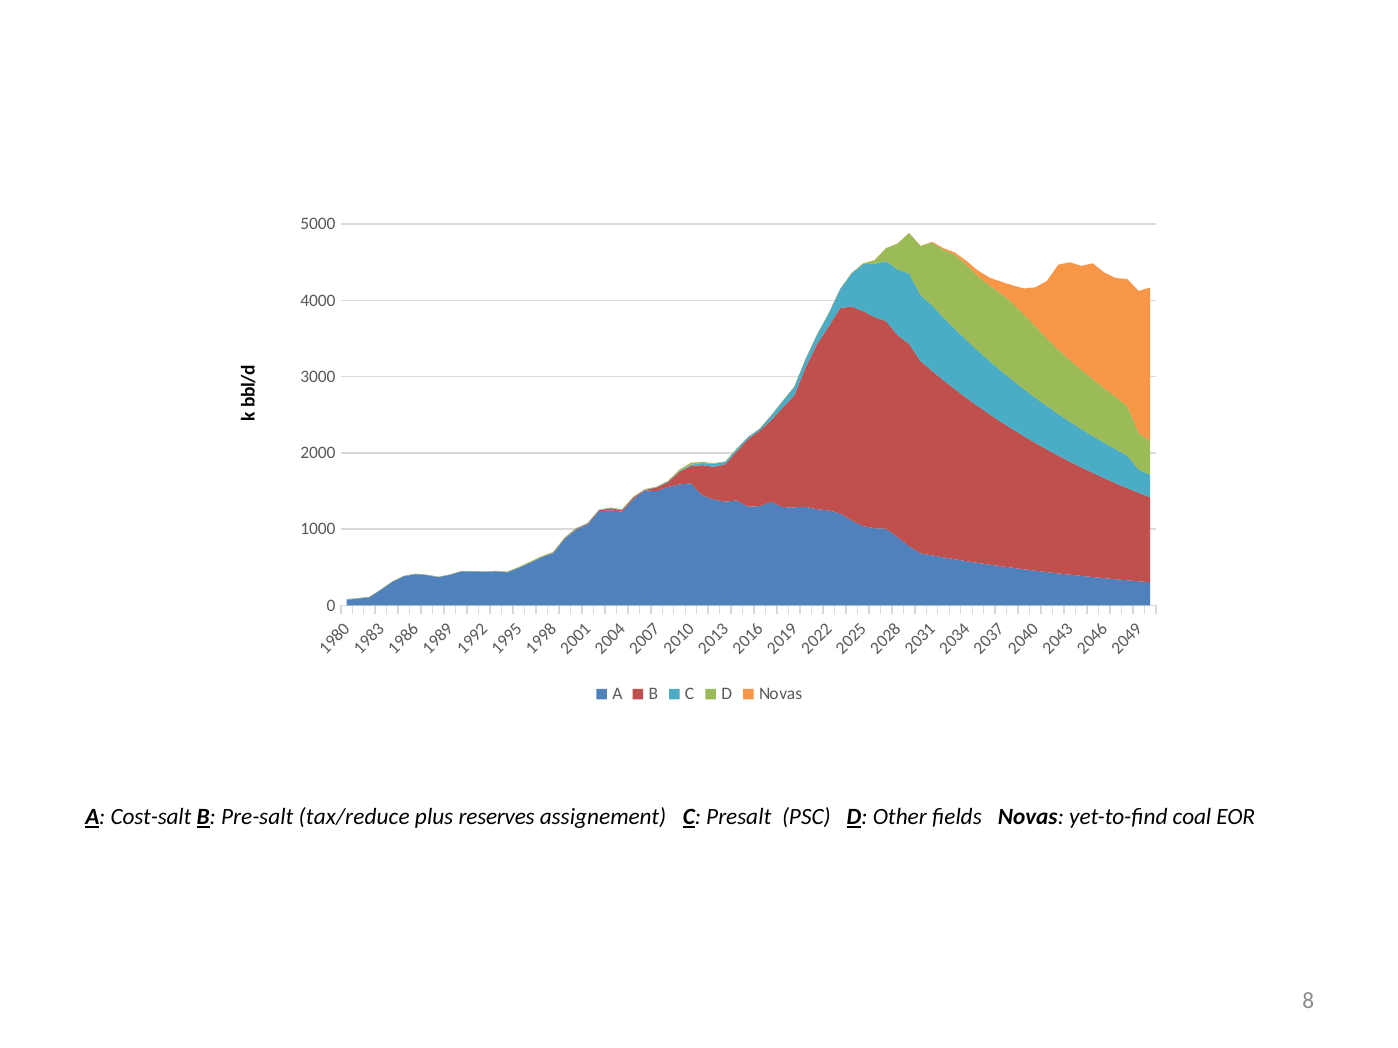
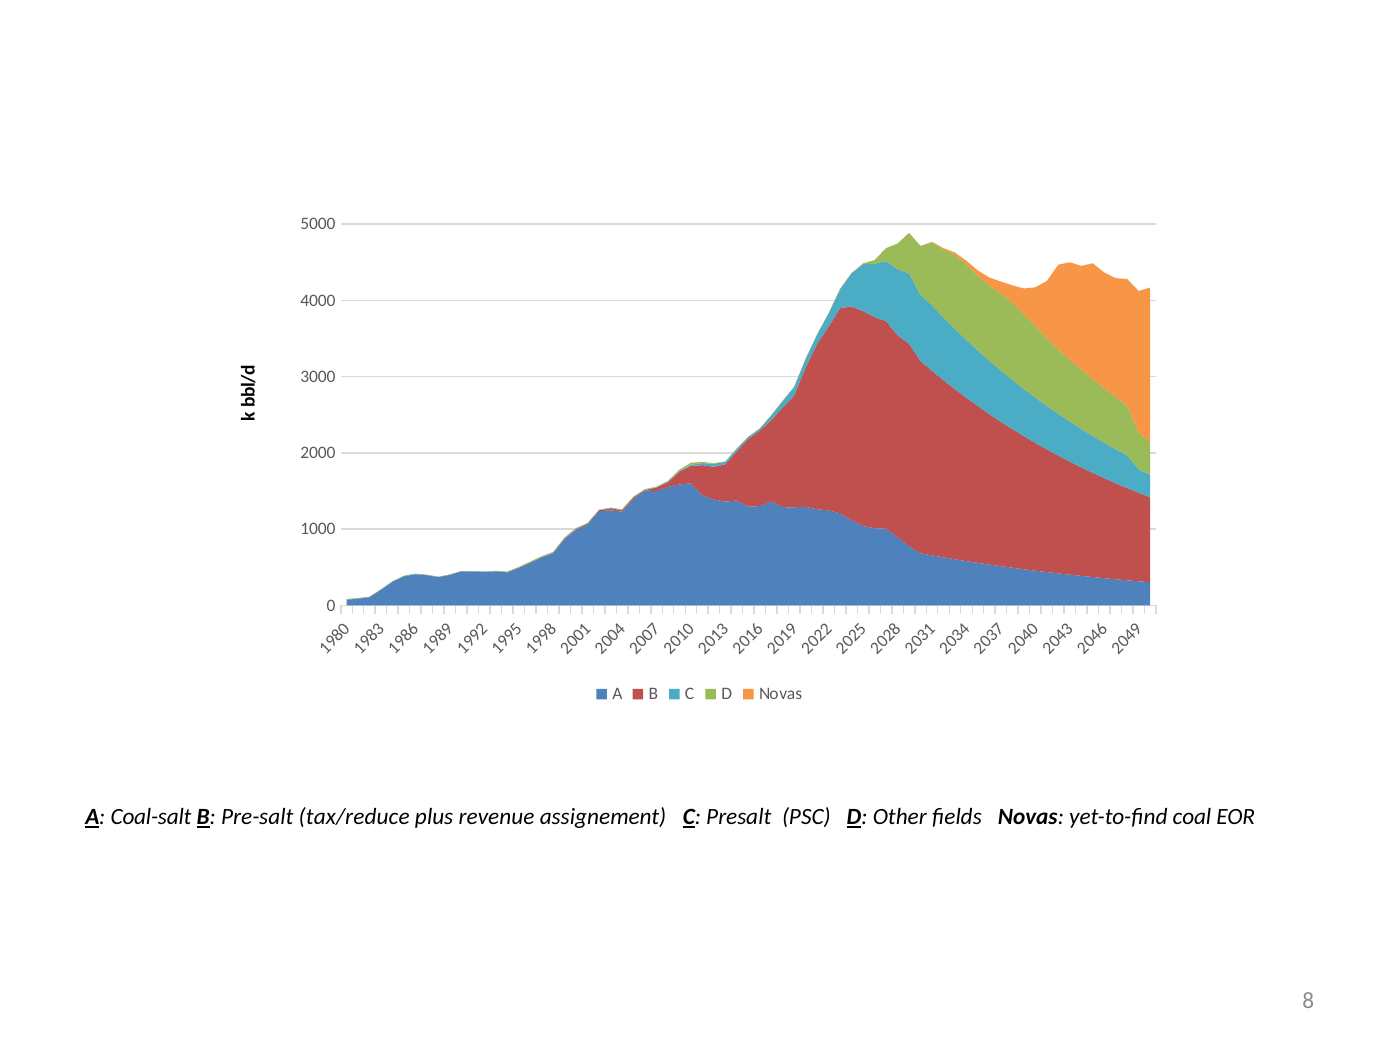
Cost-salt: Cost-salt -> Coal-salt
reserves: reserves -> revenue
